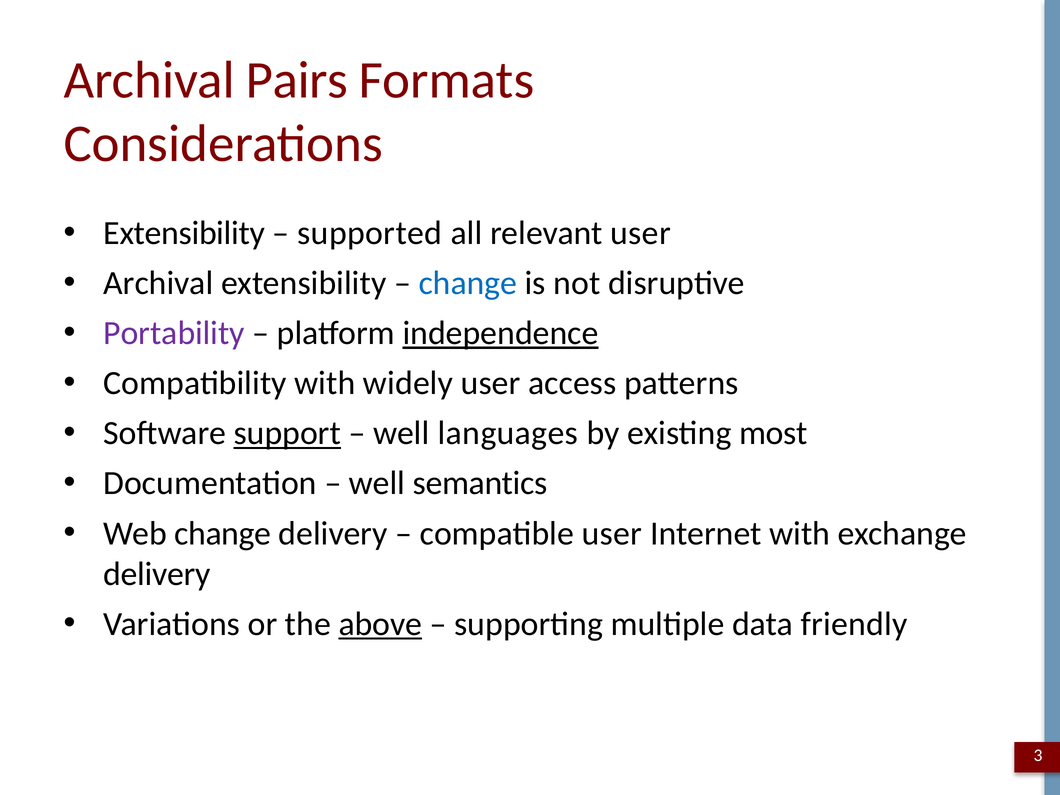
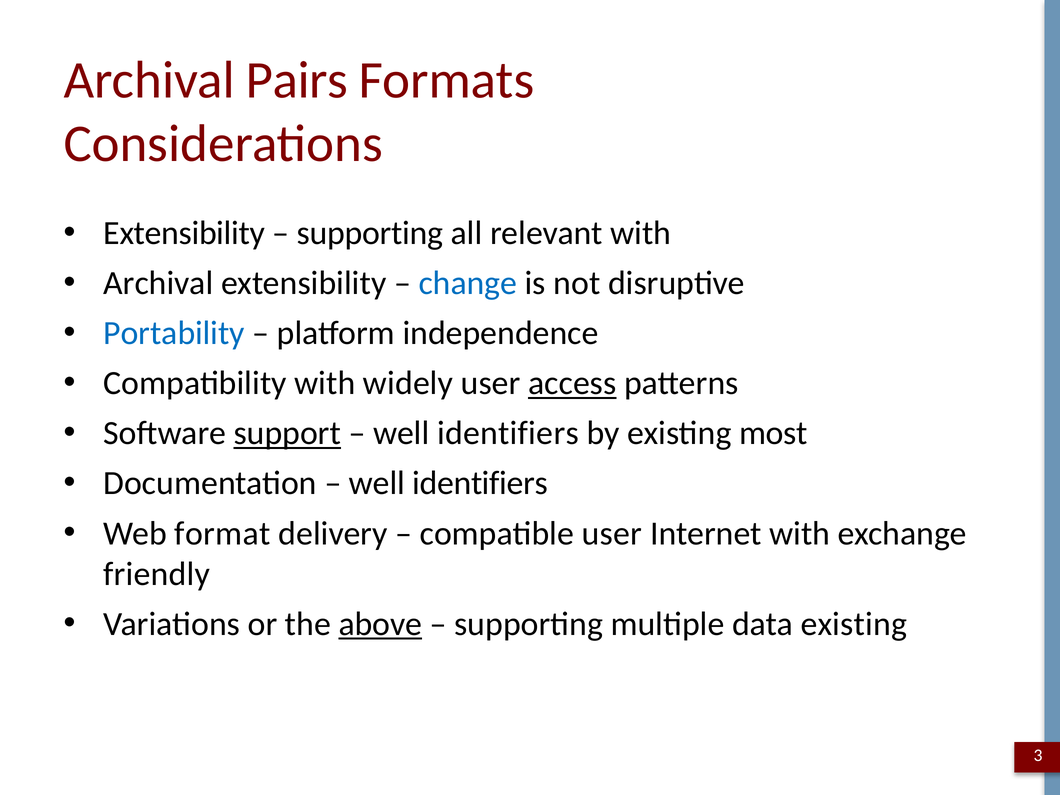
supported at (370, 233): supported -> supporting
relevant user: user -> with
Portability colour: purple -> blue
independence underline: present -> none
access underline: none -> present
languages at (508, 433): languages -> identifiers
semantics at (480, 483): semantics -> identifiers
Web change: change -> format
delivery at (157, 574): delivery -> friendly
data friendly: friendly -> existing
